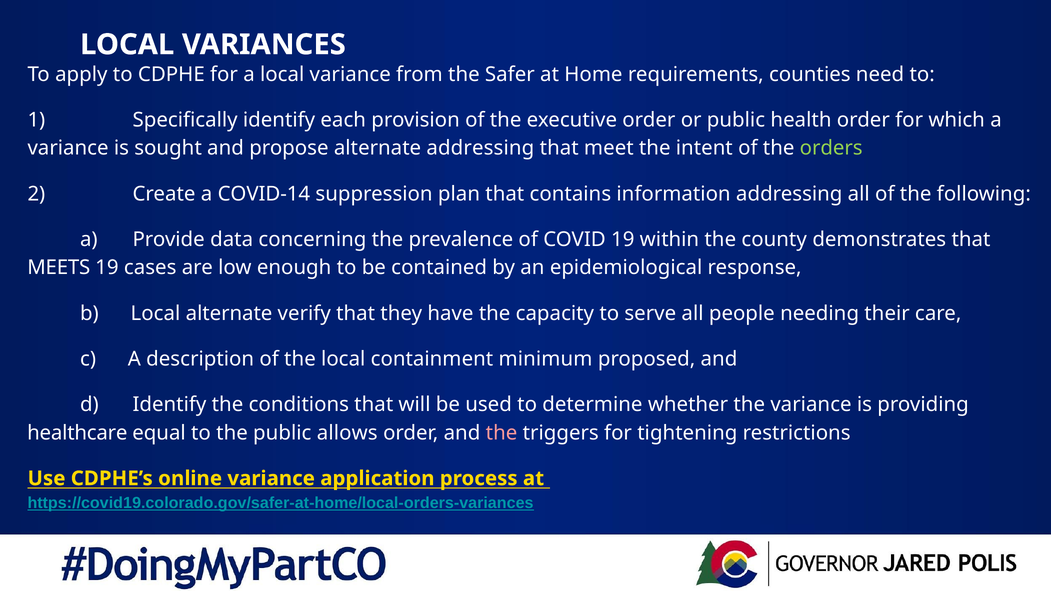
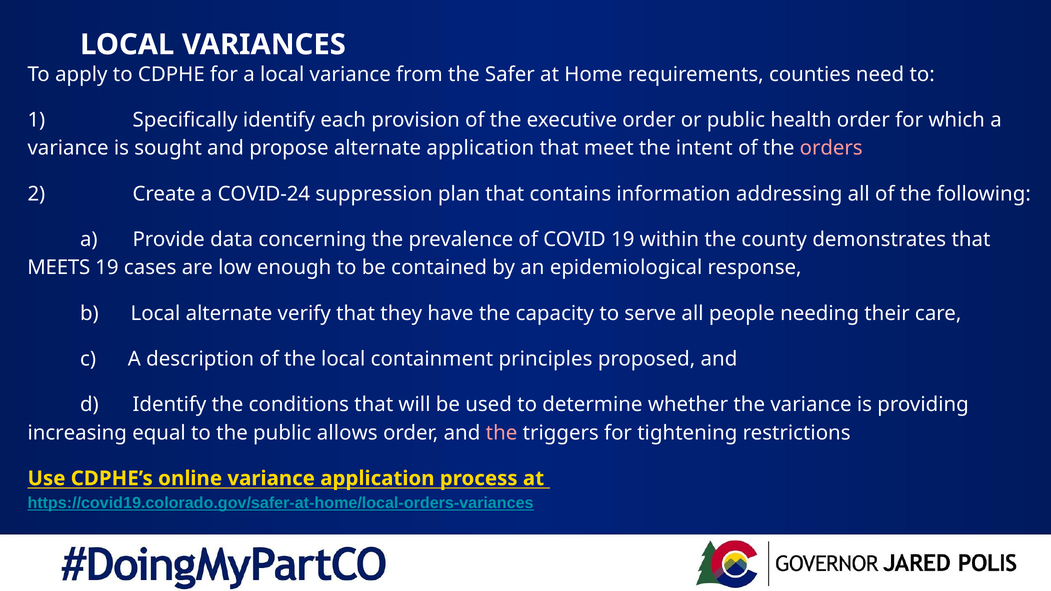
alternate addressing: addressing -> application
orders colour: light green -> pink
COVID-14: COVID-14 -> COVID-24
minimum: minimum -> principles
healthcare: healthcare -> increasing
